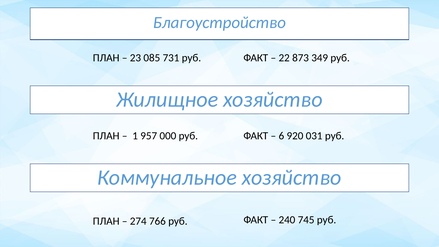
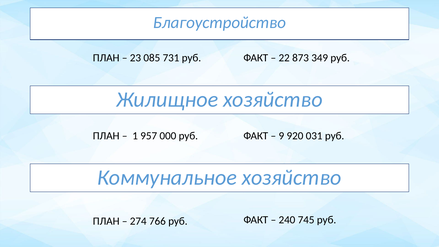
6: 6 -> 9
